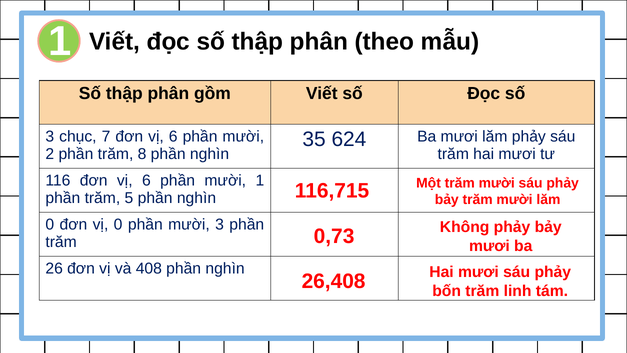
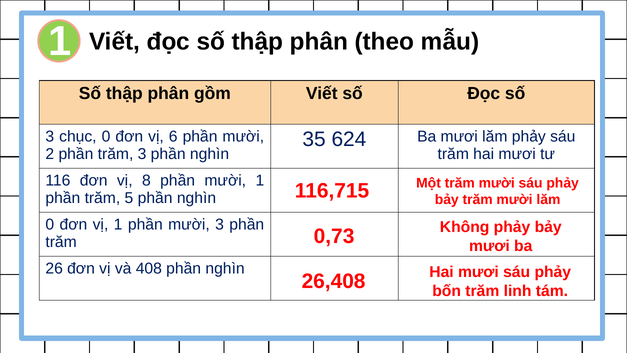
chục 7: 7 -> 0
trăm 8: 8 -> 3
116 đơn vị 6: 6 -> 8
vị 0: 0 -> 1
